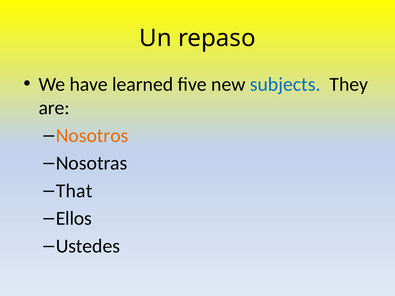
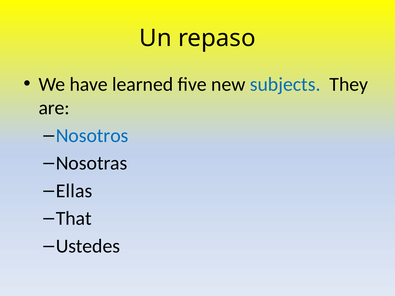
Nosotros colour: orange -> blue
That: That -> Ellas
Ellos: Ellos -> That
